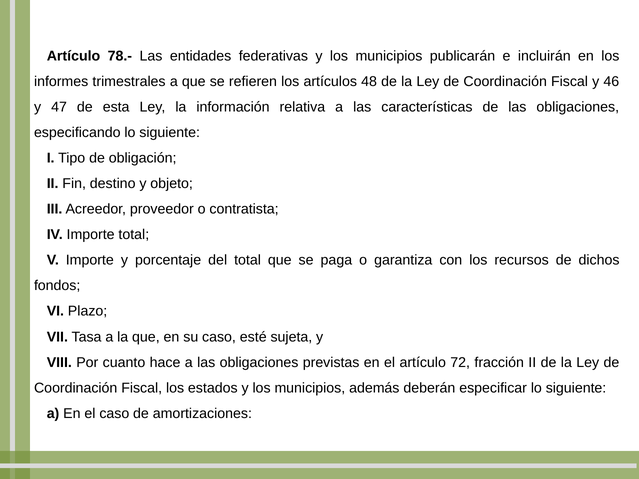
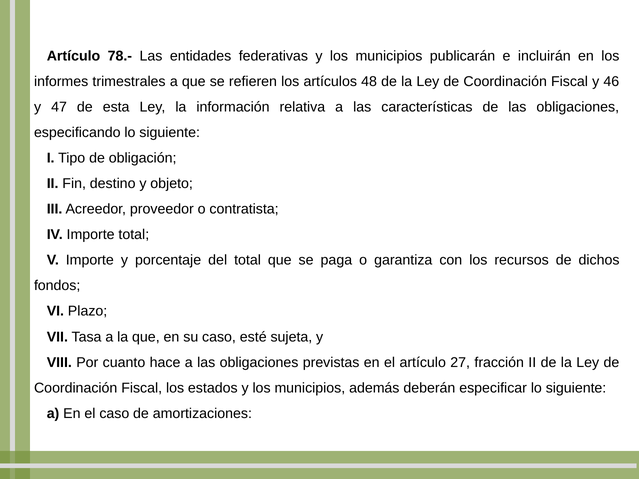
72: 72 -> 27
